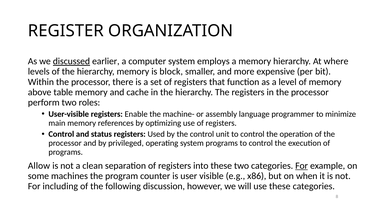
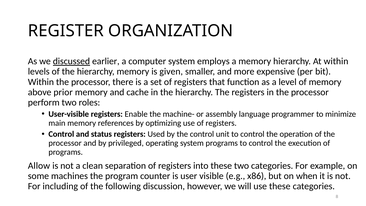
At where: where -> within
block: block -> given
table: table -> prior
For at (302, 166) underline: present -> none
